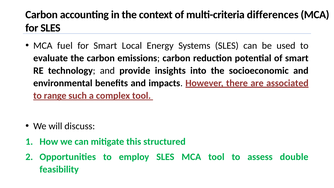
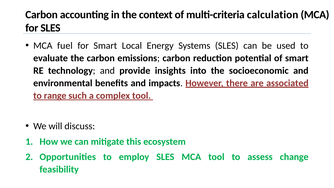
differences: differences -> calculation
structured: structured -> ecosystem
double: double -> change
